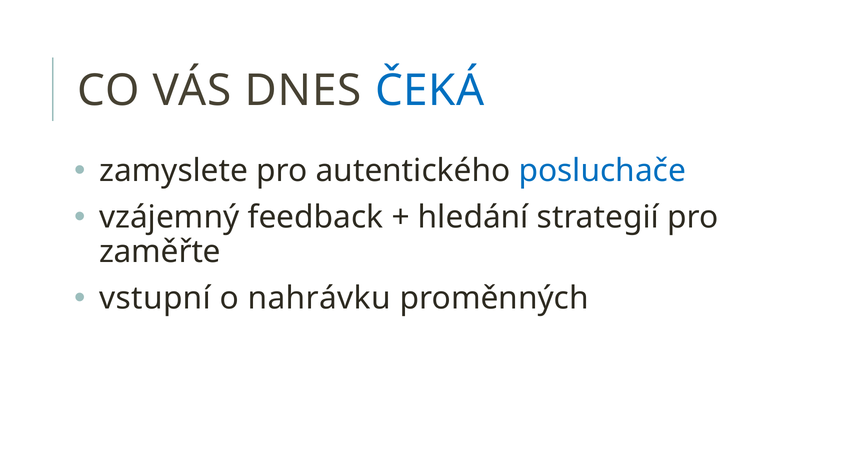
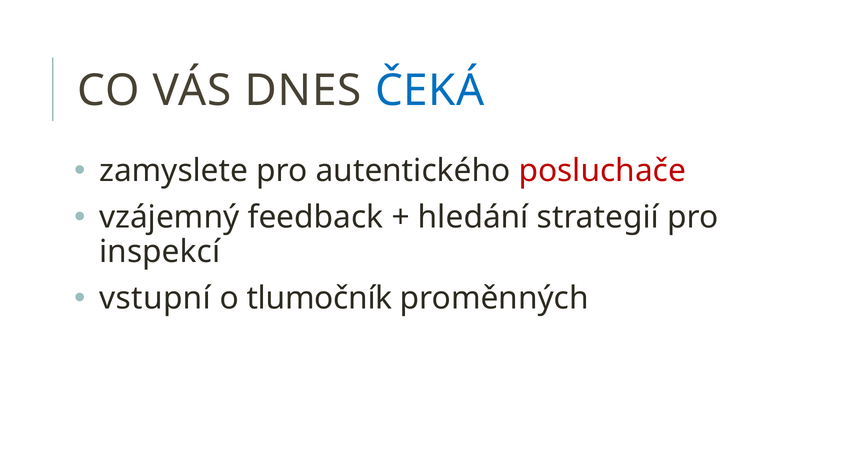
posluchače colour: blue -> red
zaměřte: zaměřte -> inspekcí
nahrávku: nahrávku -> tlumočník
